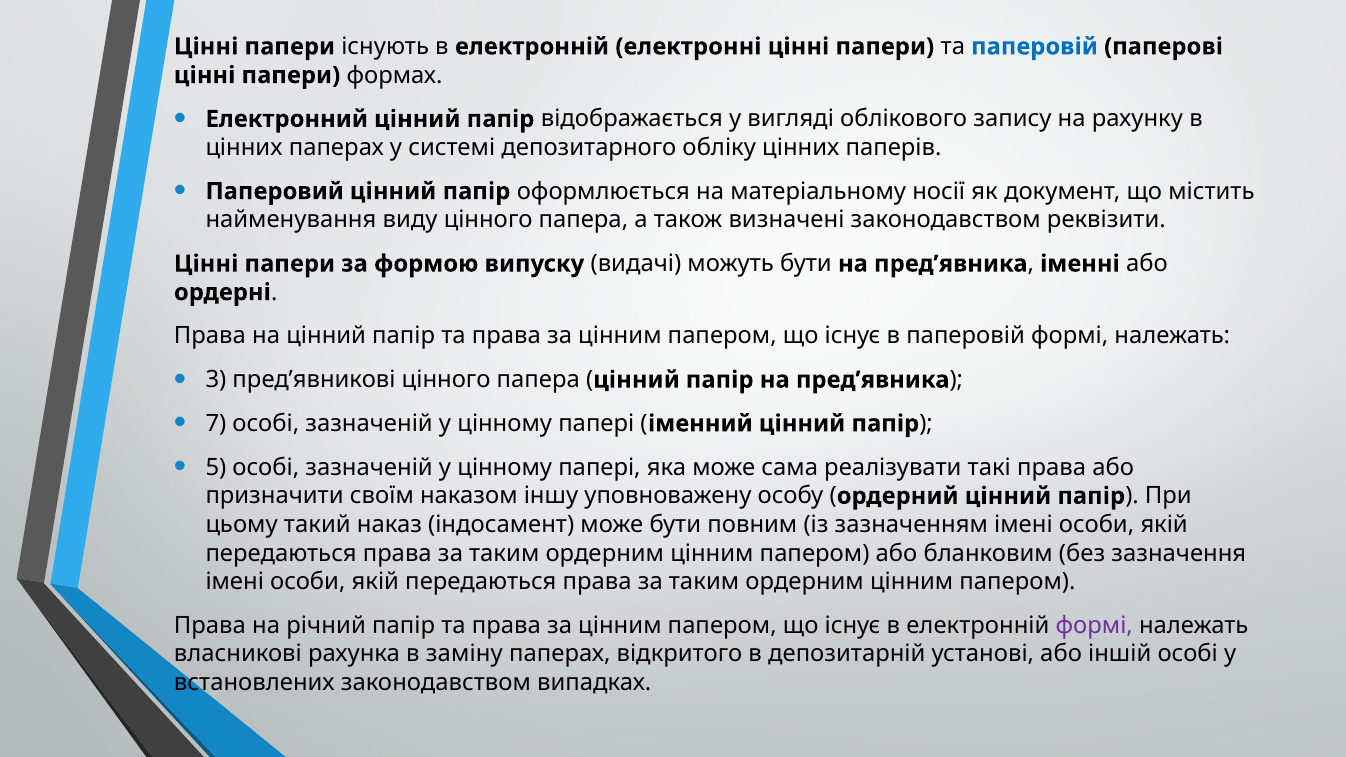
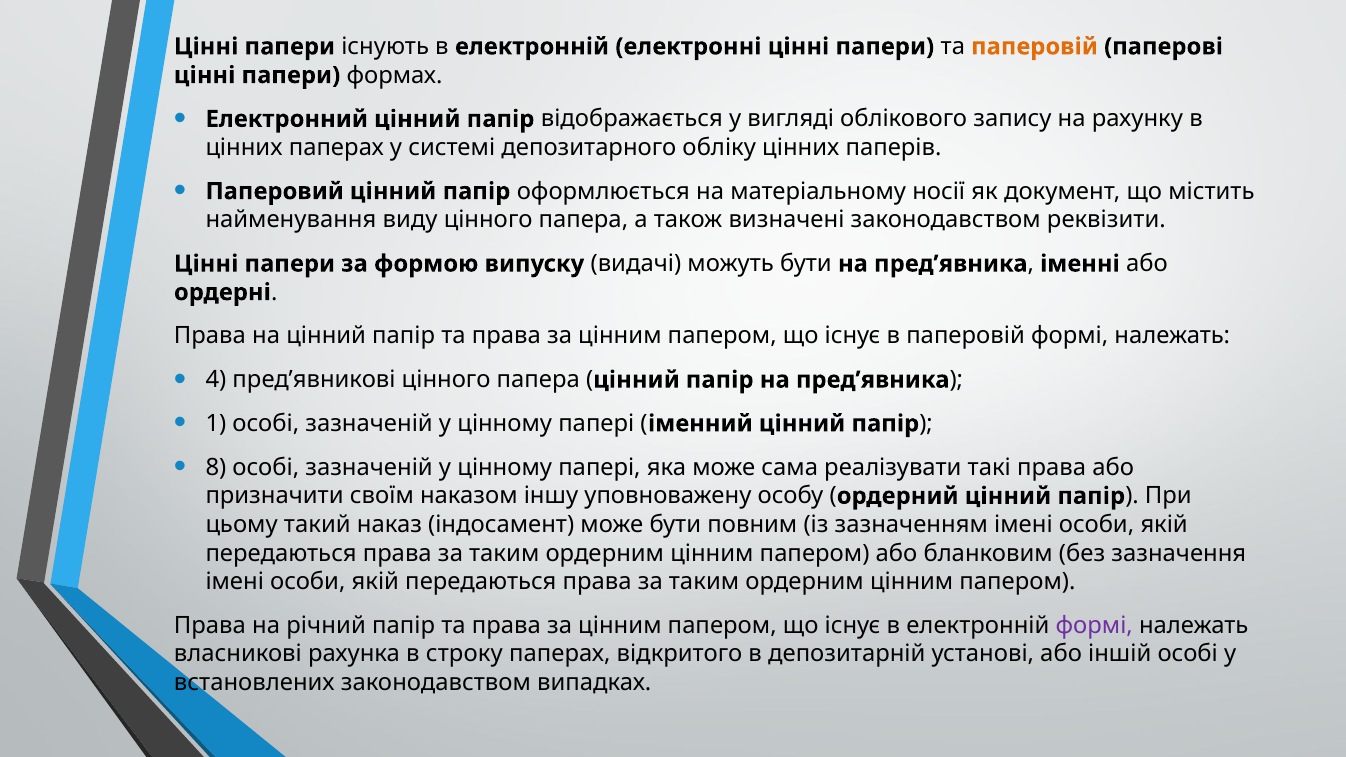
паперовій at (1035, 47) colour: blue -> orange
3: 3 -> 4
7: 7 -> 1
5: 5 -> 8
заміну: заміну -> строку
